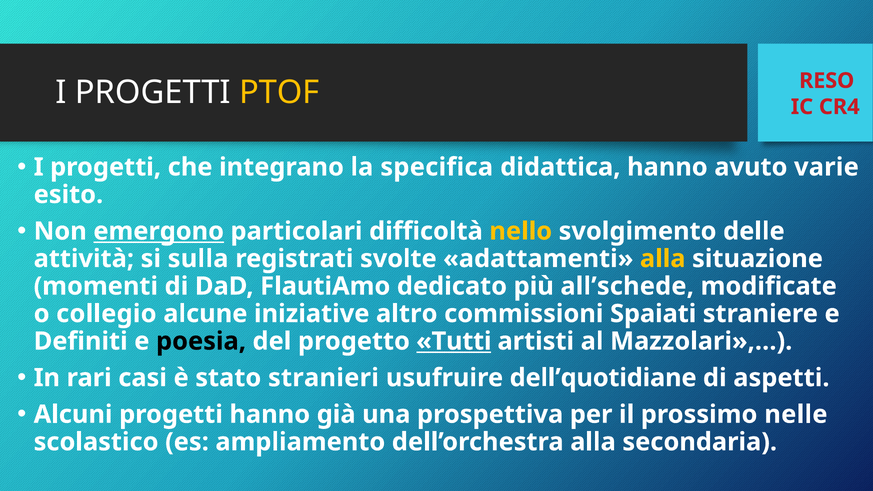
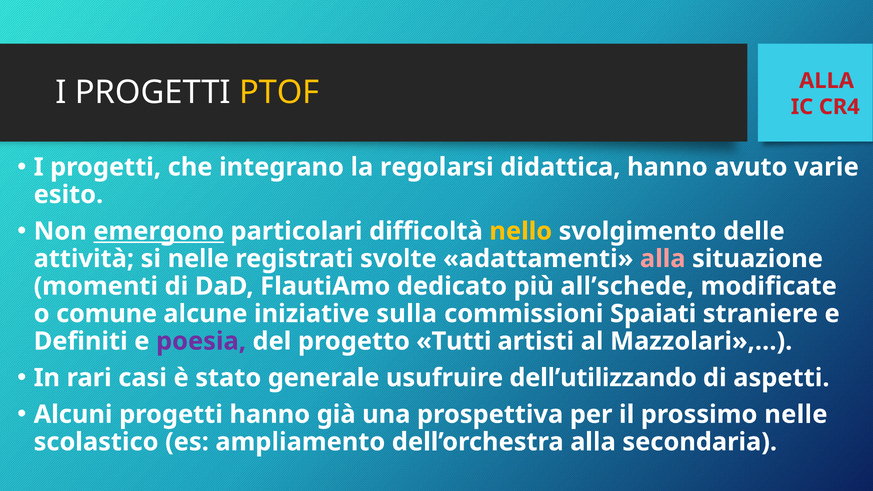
RESO at (827, 81): RESO -> ALLA
specifica: specifica -> regolarsi
si sulla: sulla -> nelle
alla at (663, 259) colour: yellow -> pink
collegio: collegio -> comune
altro: altro -> sulla
poesia colour: black -> purple
Tutti underline: present -> none
stranieri: stranieri -> generale
dell’quotidiane: dell’quotidiane -> dell’utilizzando
